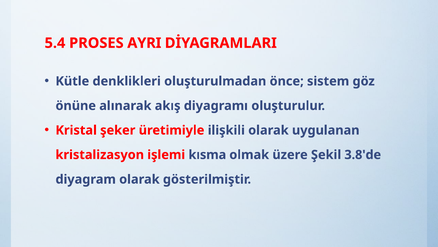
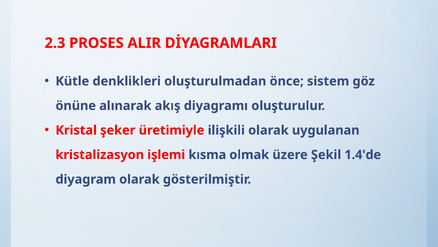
5.4: 5.4 -> 2.3
AYRI: AYRI -> ALIR
3.8'de: 3.8'de -> 1.4'de
